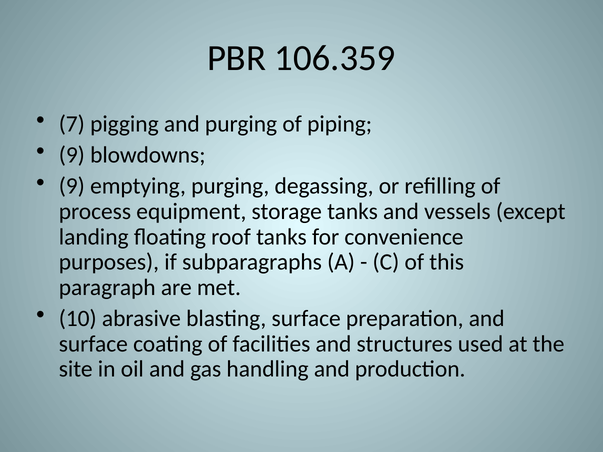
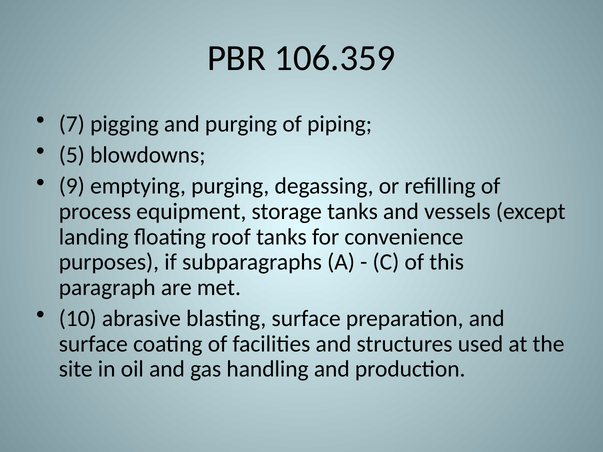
9 at (72, 155): 9 -> 5
